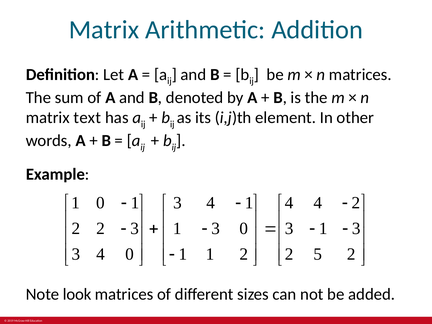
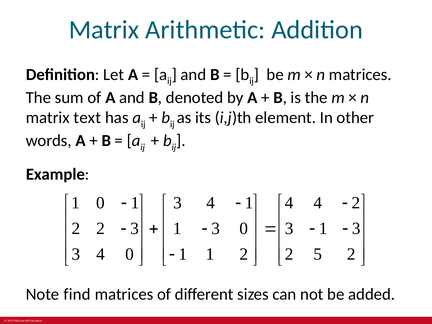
look: look -> find
